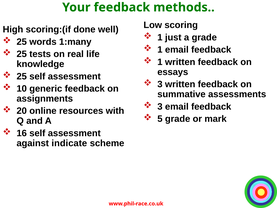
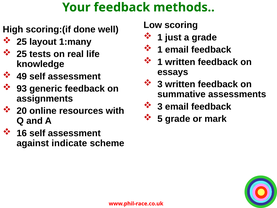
words: words -> layout
25 at (22, 76): 25 -> 49
10: 10 -> 93
